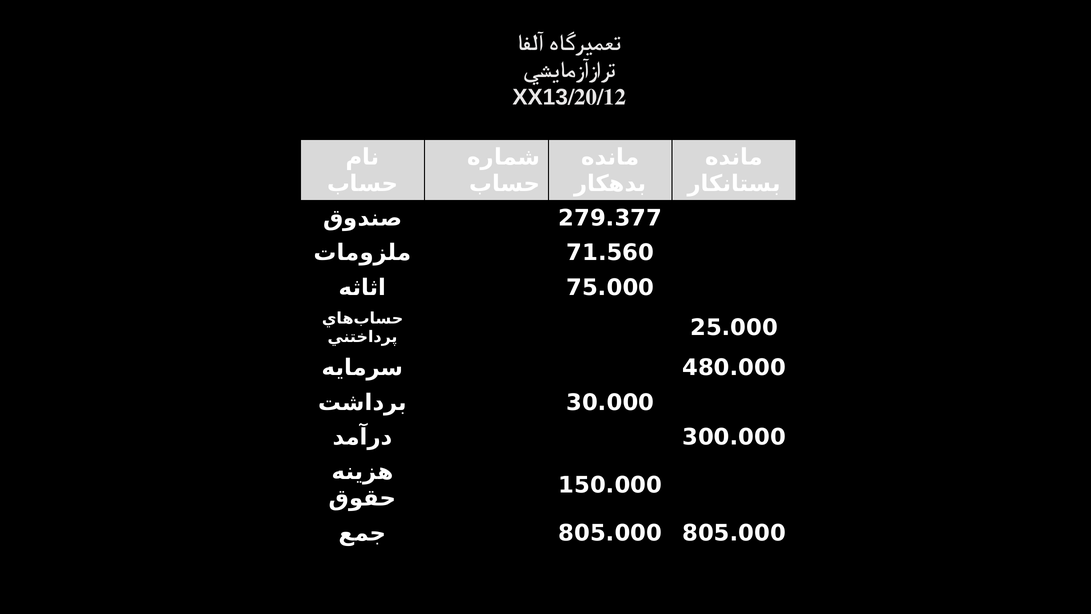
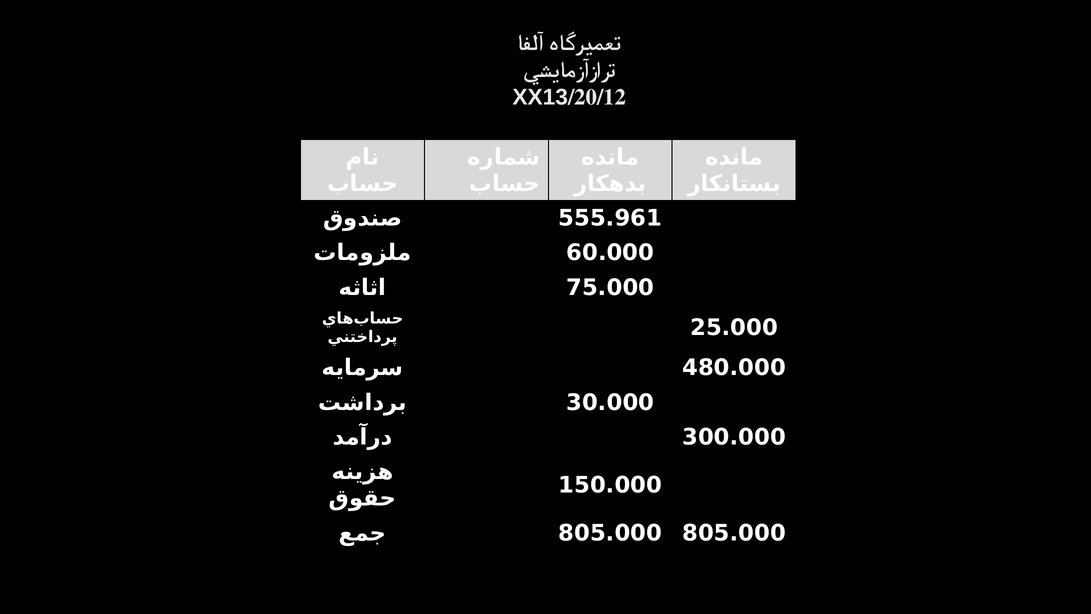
279.377: 279.377 -> 555.961
71.560: 71.560 -> 60.000
